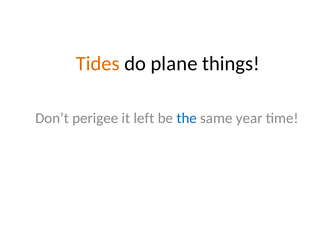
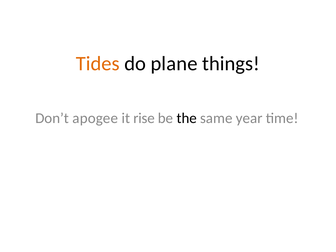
perigee: perigee -> apogee
left: left -> rise
the colour: blue -> black
